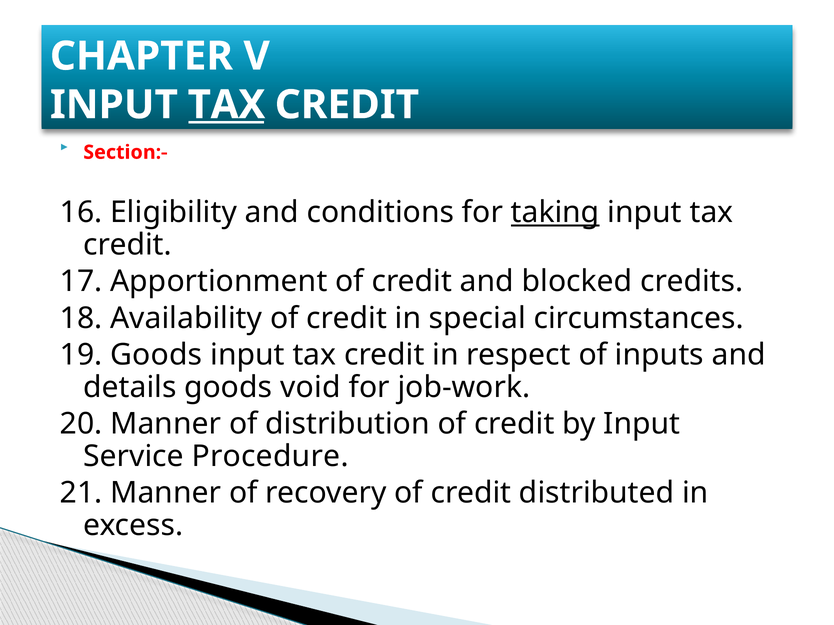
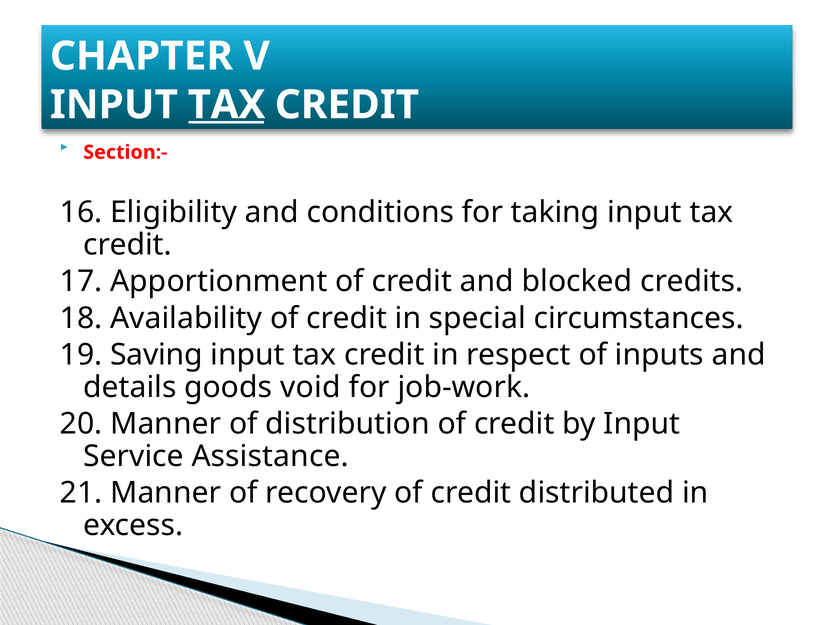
taking underline: present -> none
19 Goods: Goods -> Saving
Procedure: Procedure -> Assistance
